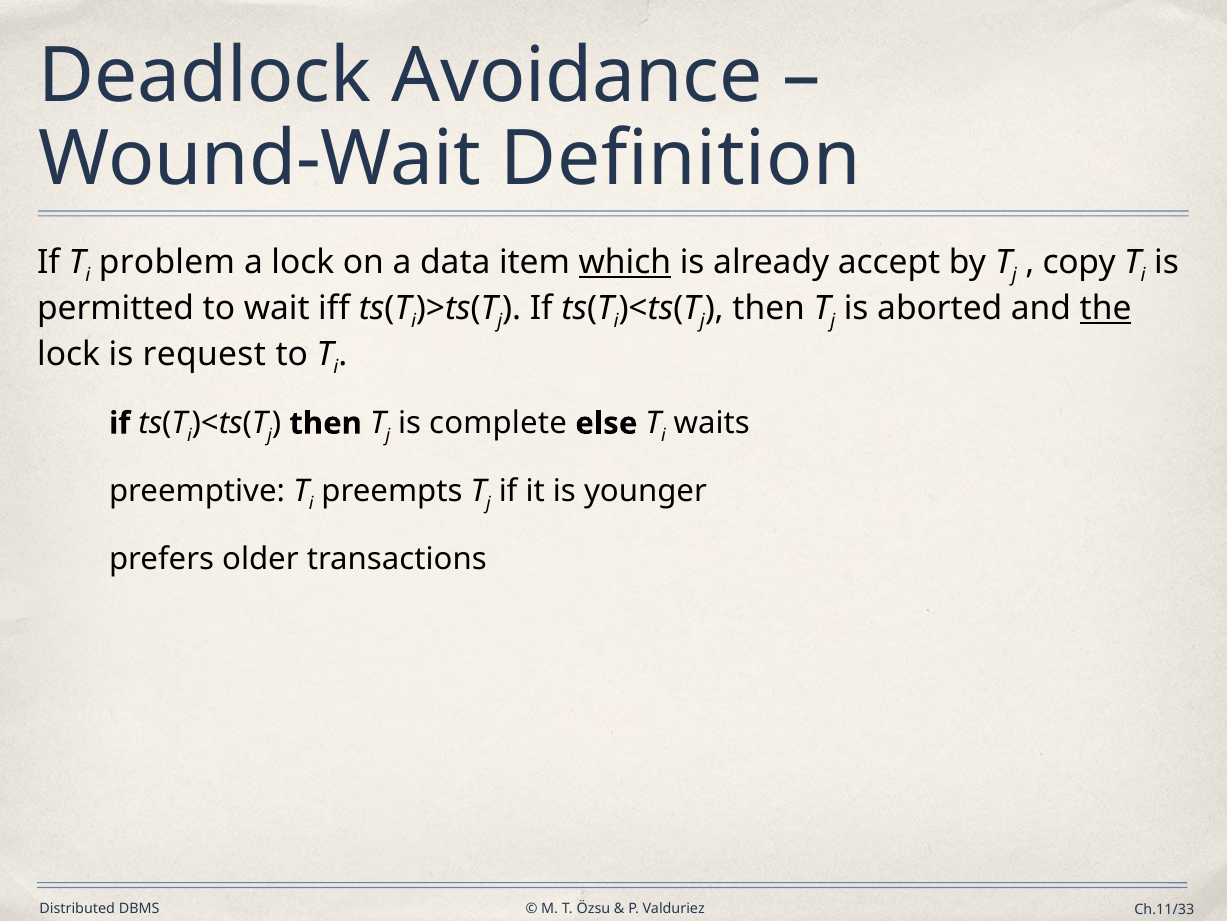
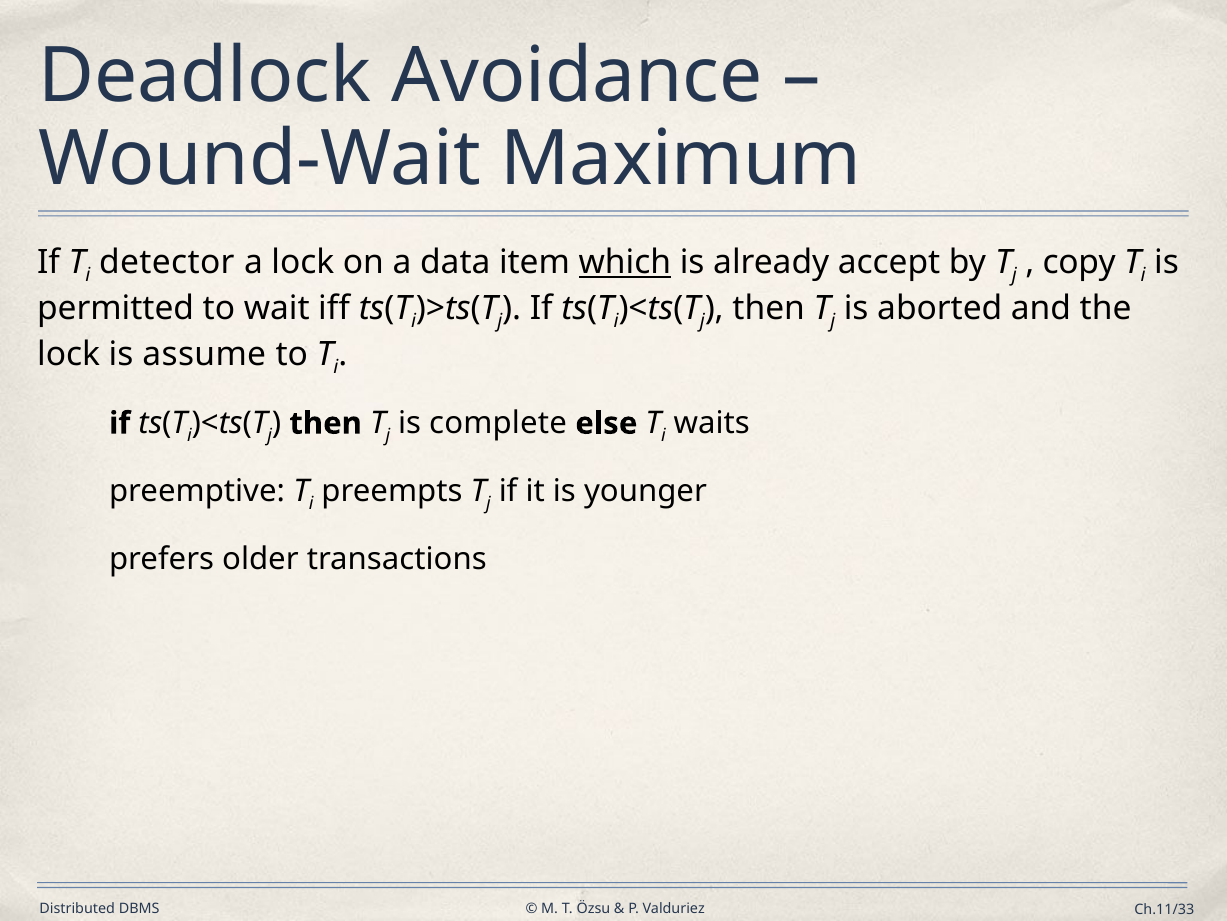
Definition: Definition -> Maximum
problem: problem -> detector
the underline: present -> none
request: request -> assume
